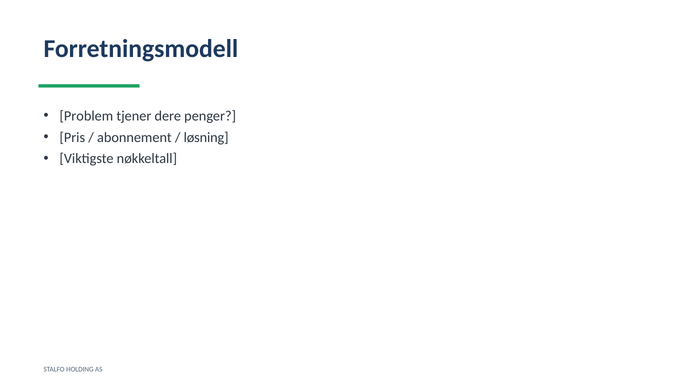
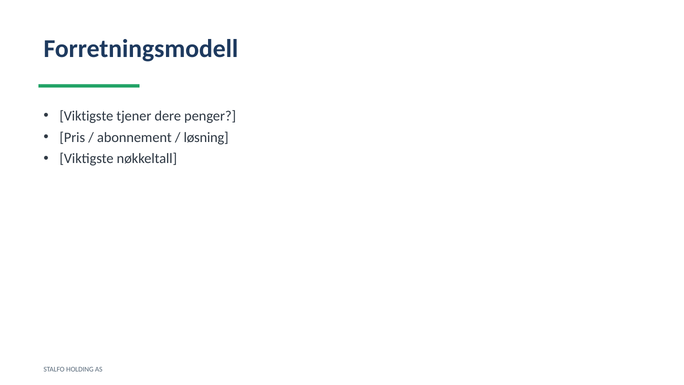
Problem at (86, 116): Problem -> Viktigste
